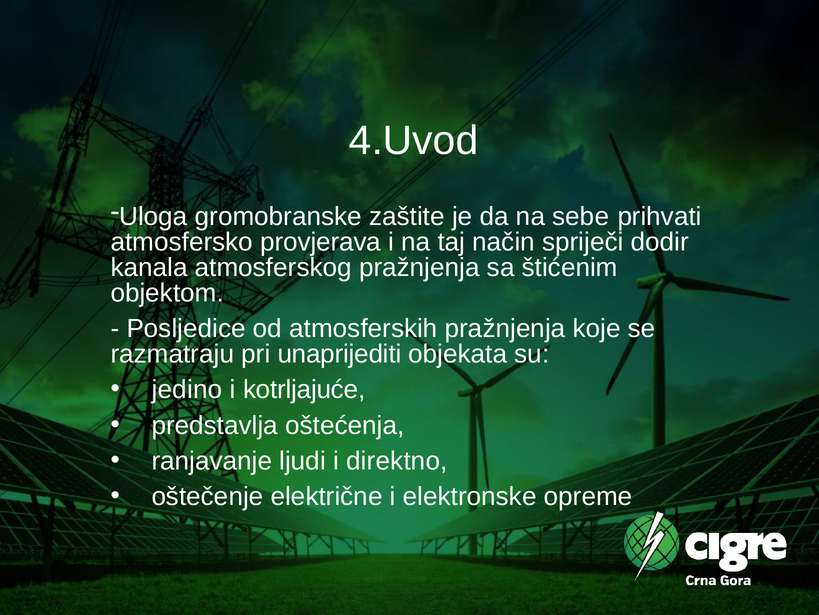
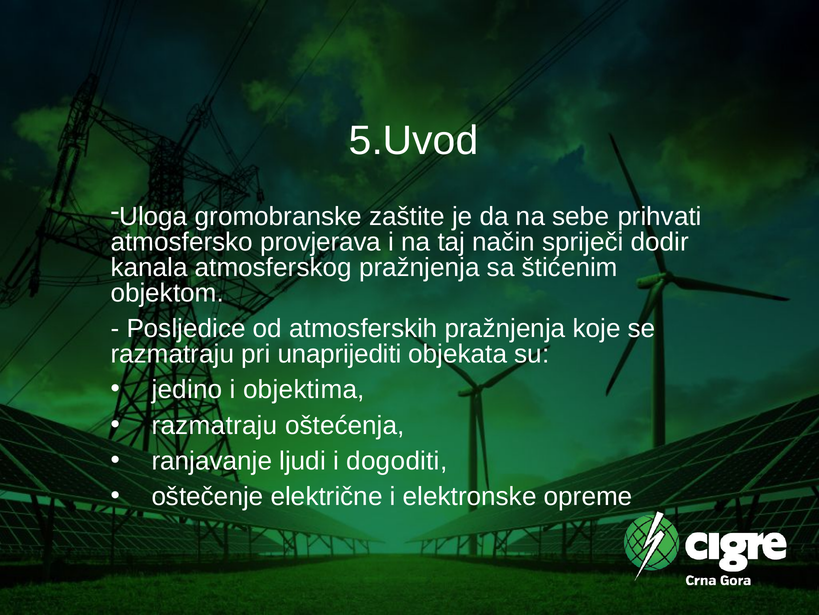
4.Uvod: 4.Uvod -> 5.Uvod
kotrljajuće: kotrljajuće -> objektima
predstavlja at (215, 425): predstavlja -> razmatraju
direktno: direktno -> dogoditi
